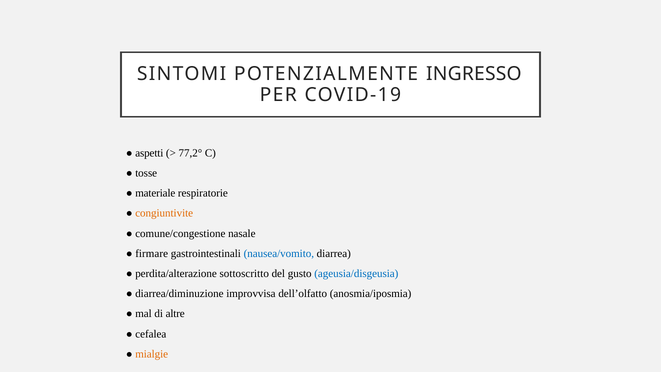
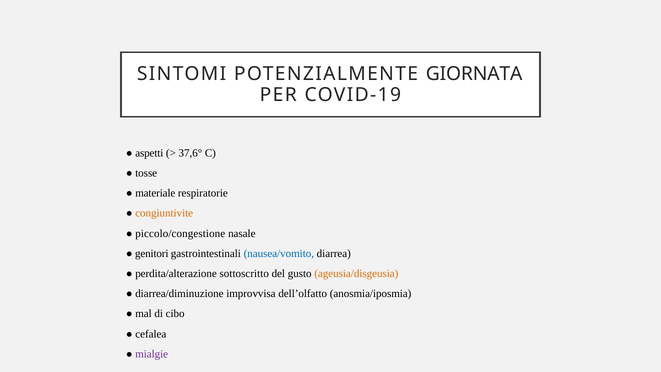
INGRESSO: INGRESSO -> GIORNATA
77,2°: 77,2° -> 37,6°
comune/congestione: comune/congestione -> piccolo/congestione
firmare: firmare -> genitori
ageusia/disgeusia colour: blue -> orange
altre: altre -> cibo
mialgie colour: orange -> purple
